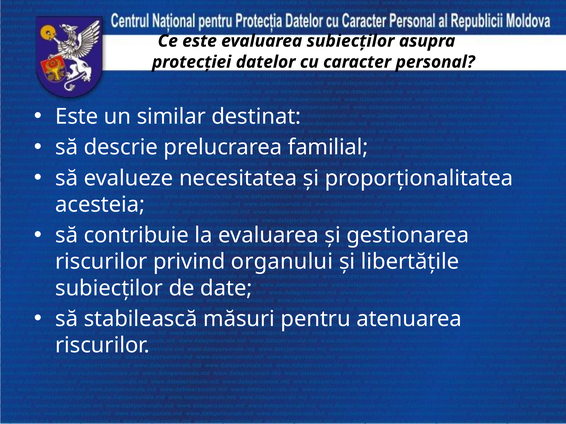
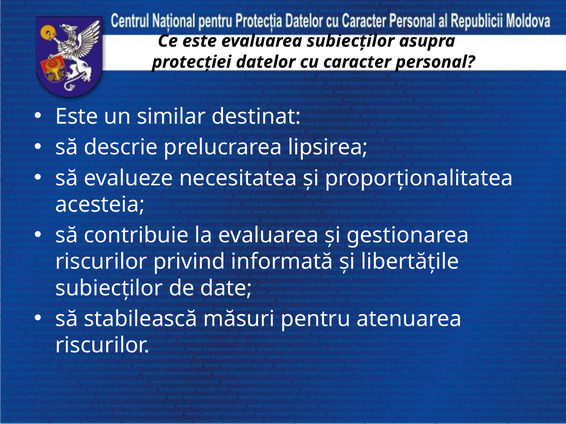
familial: familial -> lipsirea
organului: organului -> informată
